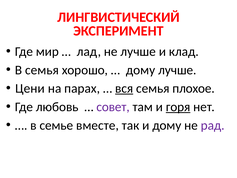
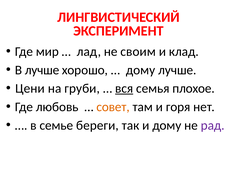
не лучше: лучше -> своим
В семья: семья -> лучше
парах: парах -> груби
совет colour: purple -> orange
горя underline: present -> none
вместе: вместе -> береги
